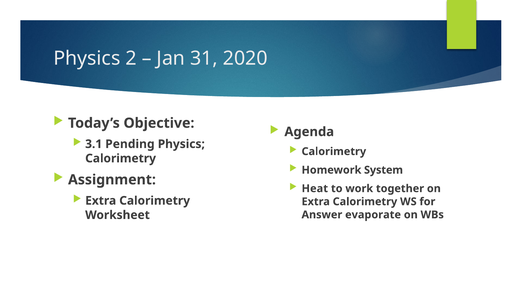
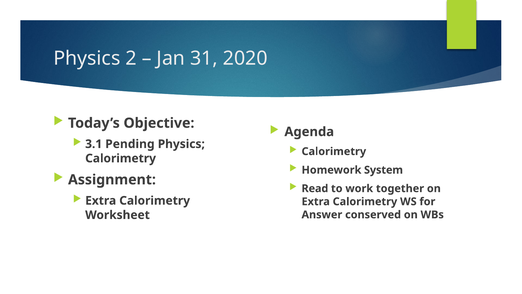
Heat: Heat -> Read
evaporate: evaporate -> conserved
